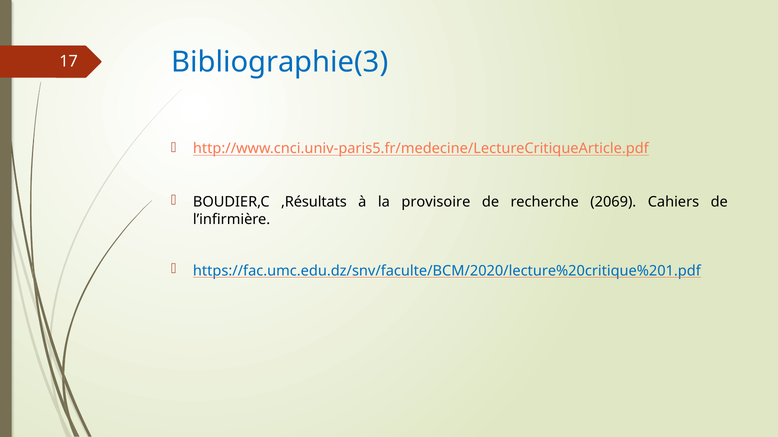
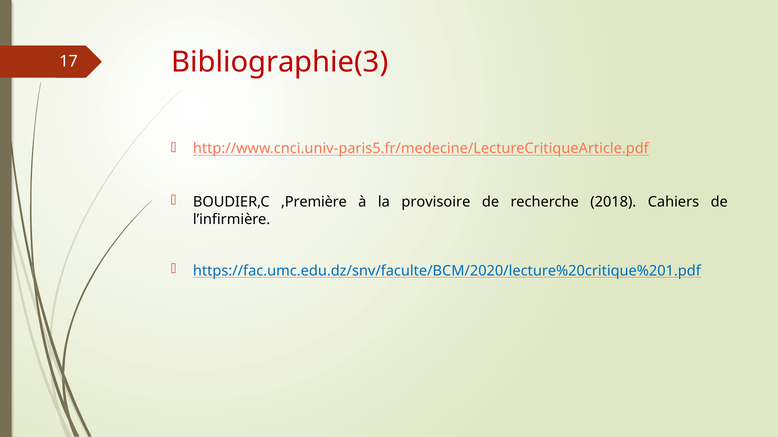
Bibliographie(3 colour: blue -> red
,Résultats: ,Résultats -> ,Première
2069: 2069 -> 2018
